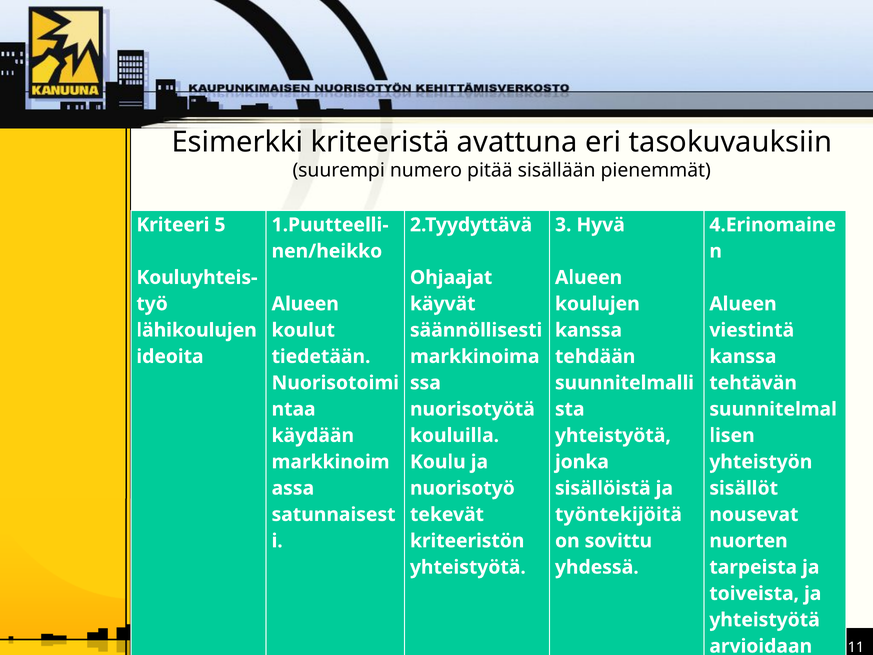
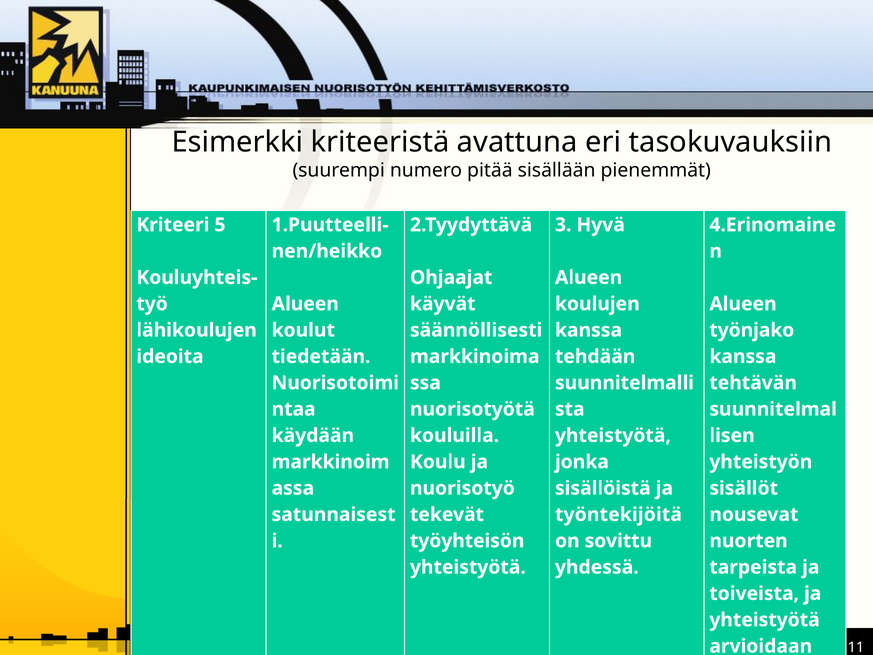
viestintä: viestintä -> työnjako
kriteeristön: kriteeristön -> työyhteisön
